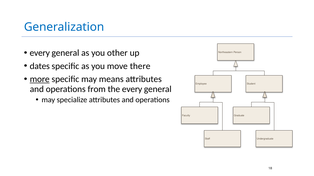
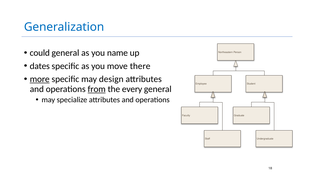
every at (40, 53): every -> could
other: other -> name
means: means -> design
from underline: none -> present
